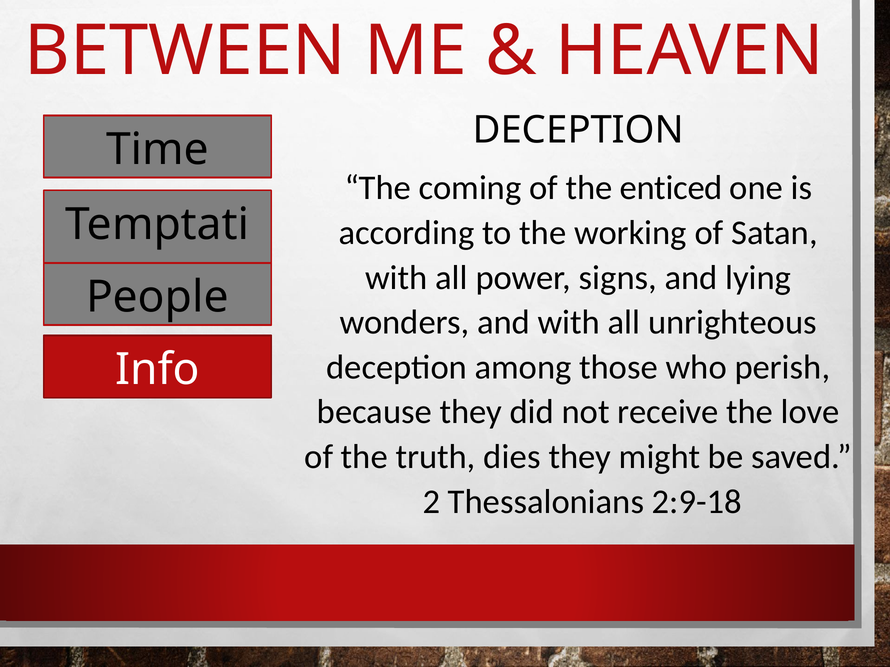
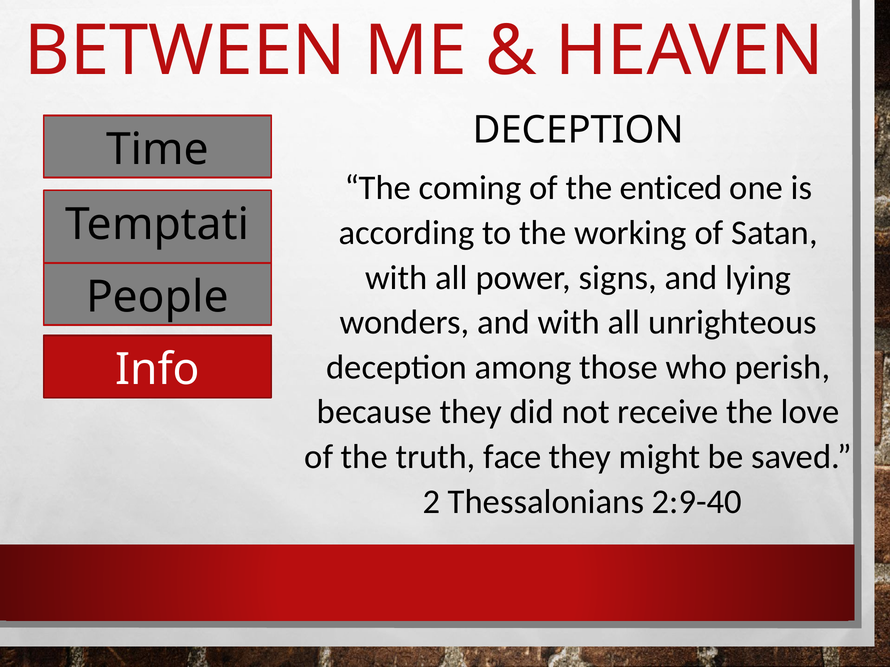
dies: dies -> face
2:9-18: 2:9-18 -> 2:9-40
